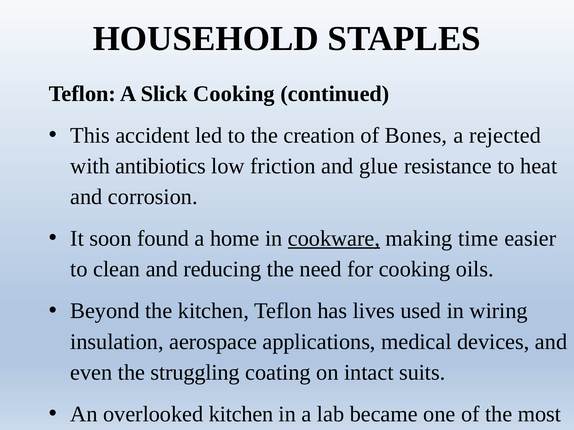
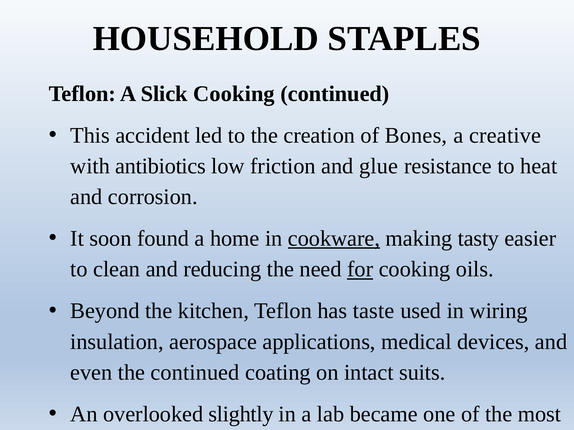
rejected: rejected -> creative
time: time -> tasty
for underline: none -> present
lives: lives -> taste
the struggling: struggling -> continued
overlooked kitchen: kitchen -> slightly
